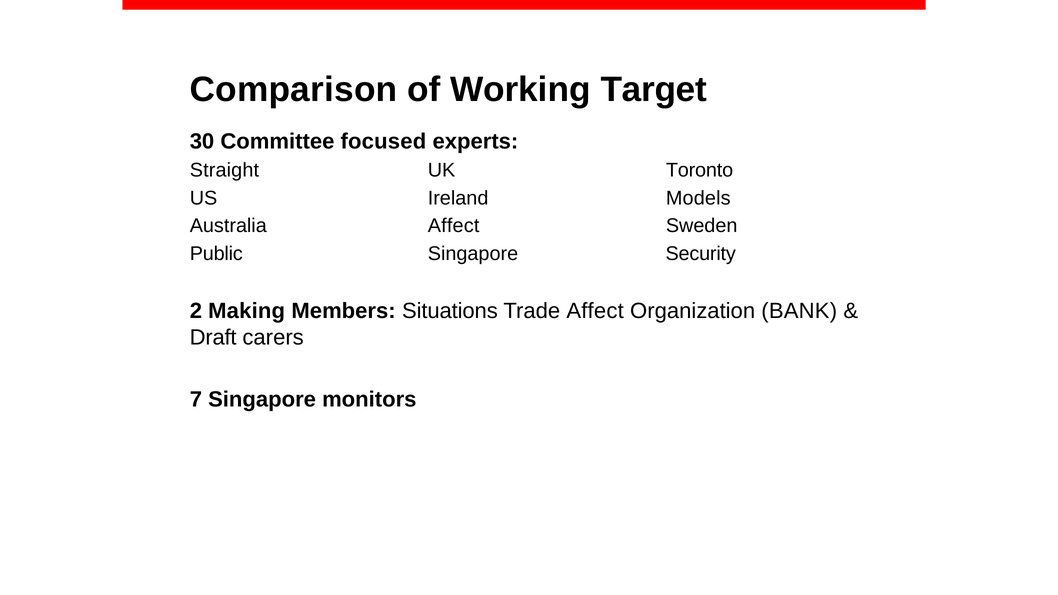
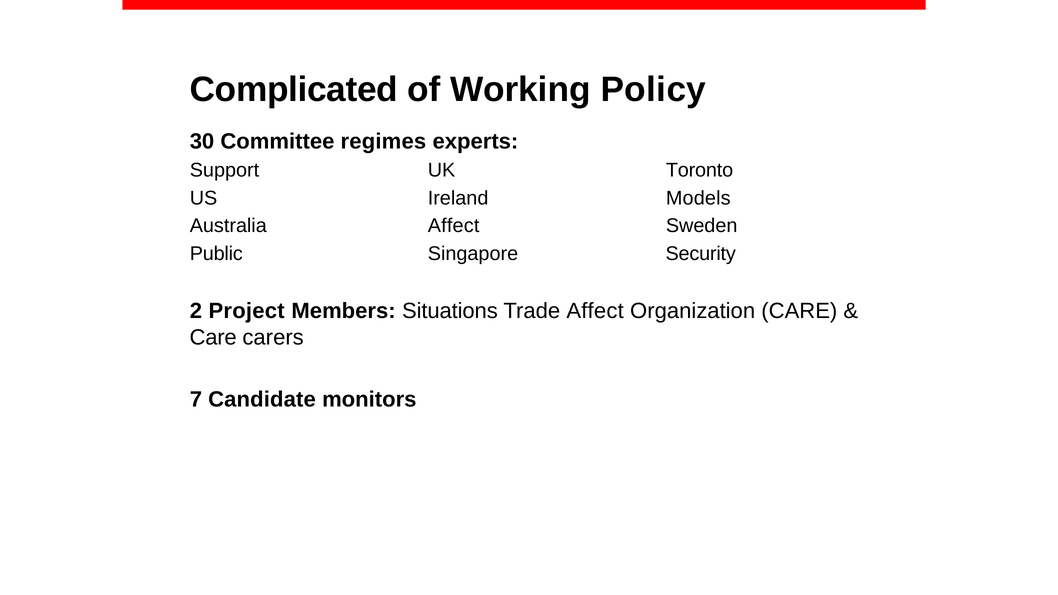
Comparison: Comparison -> Complicated
Target: Target -> Policy
focused: focused -> regimes
Straight: Straight -> Support
Making: Making -> Project
Organization BANK: BANK -> CARE
Draft at (213, 338): Draft -> Care
7 Singapore: Singapore -> Candidate
